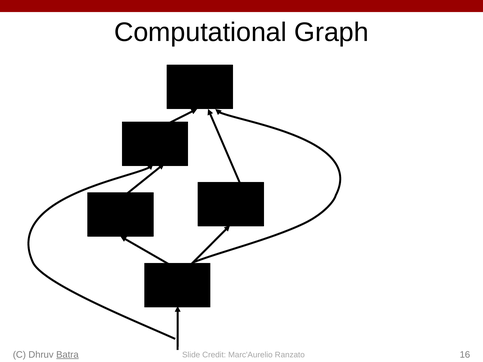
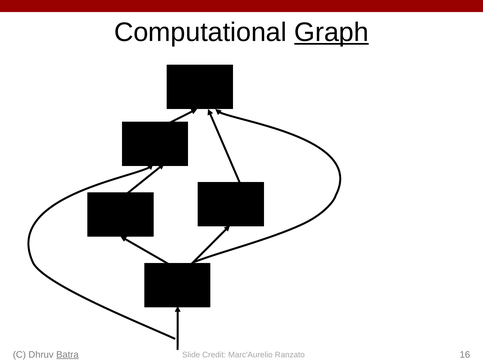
Graph underline: none -> present
